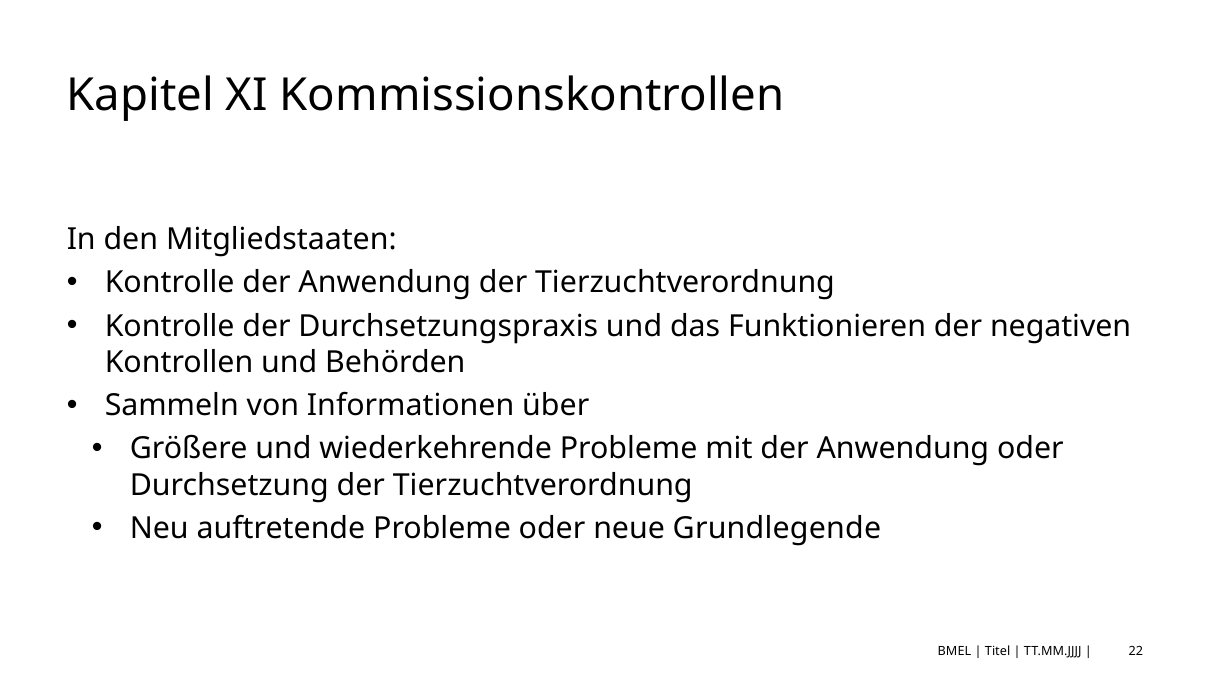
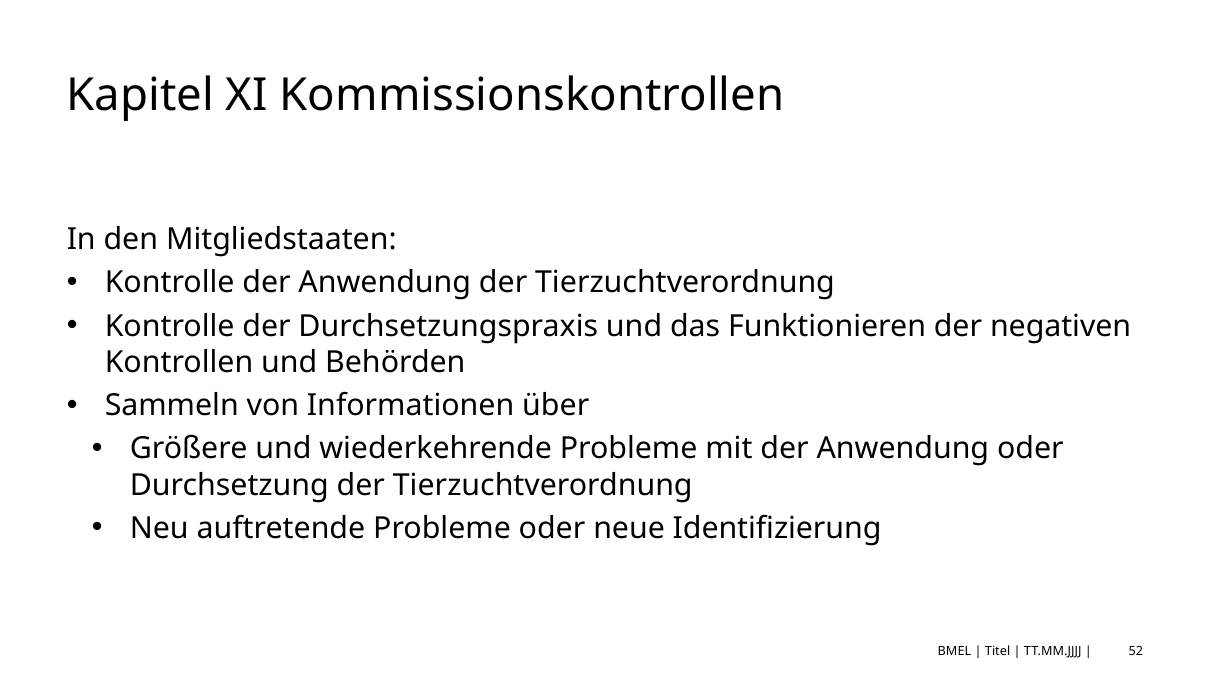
Grundlegende: Grundlegende -> Identifizierung
22: 22 -> 52
